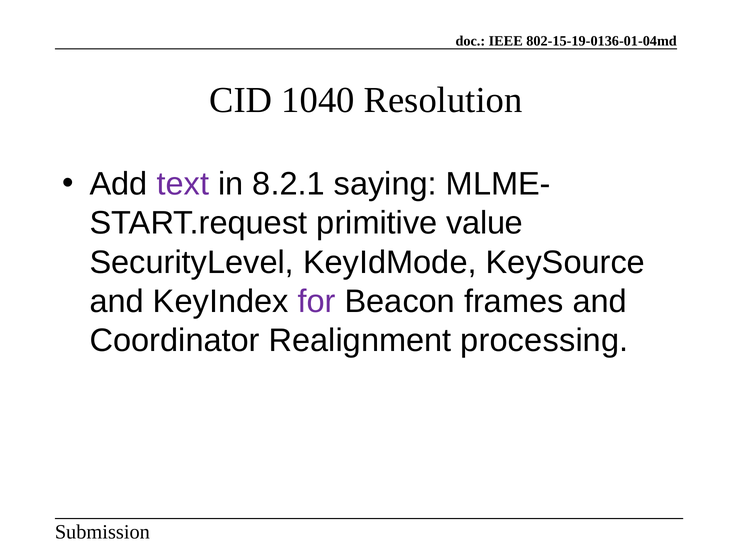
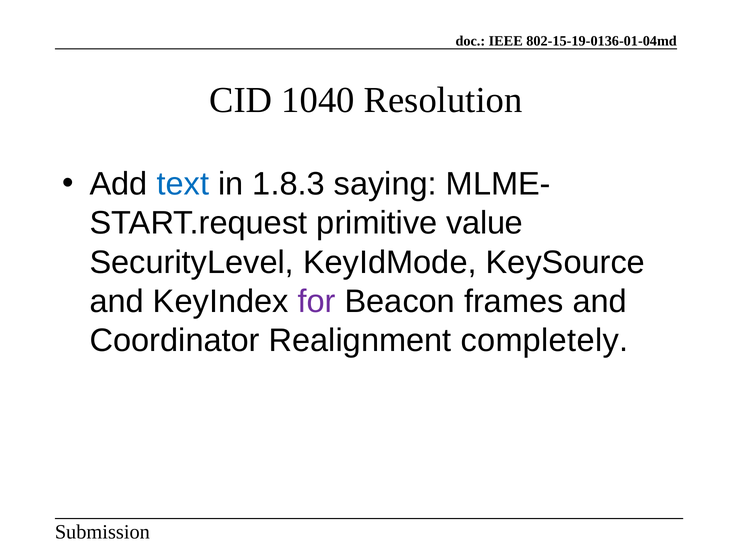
text colour: purple -> blue
8.2.1: 8.2.1 -> 1.8.3
processing: processing -> completely
